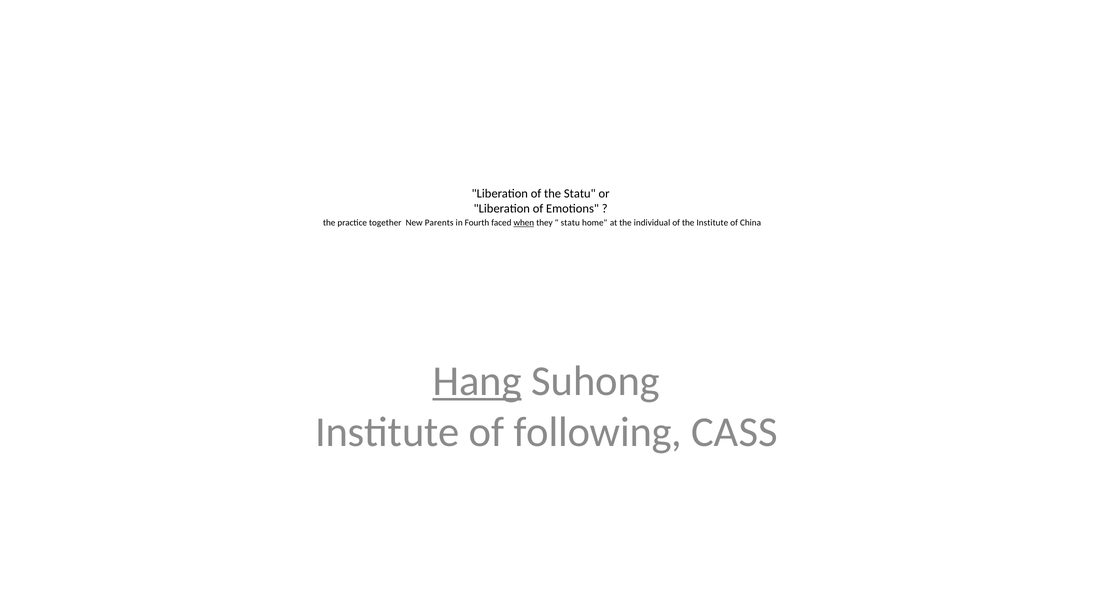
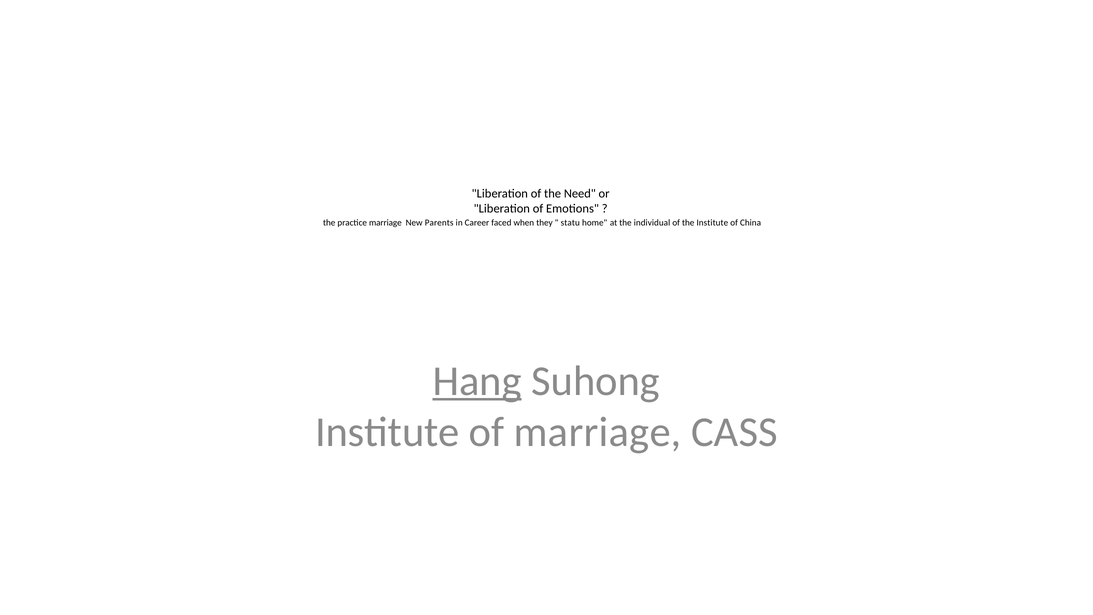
the Statu: Statu -> Need
practice together: together -> marriage
Fourth: Fourth -> Career
when underline: present -> none
of following: following -> marriage
